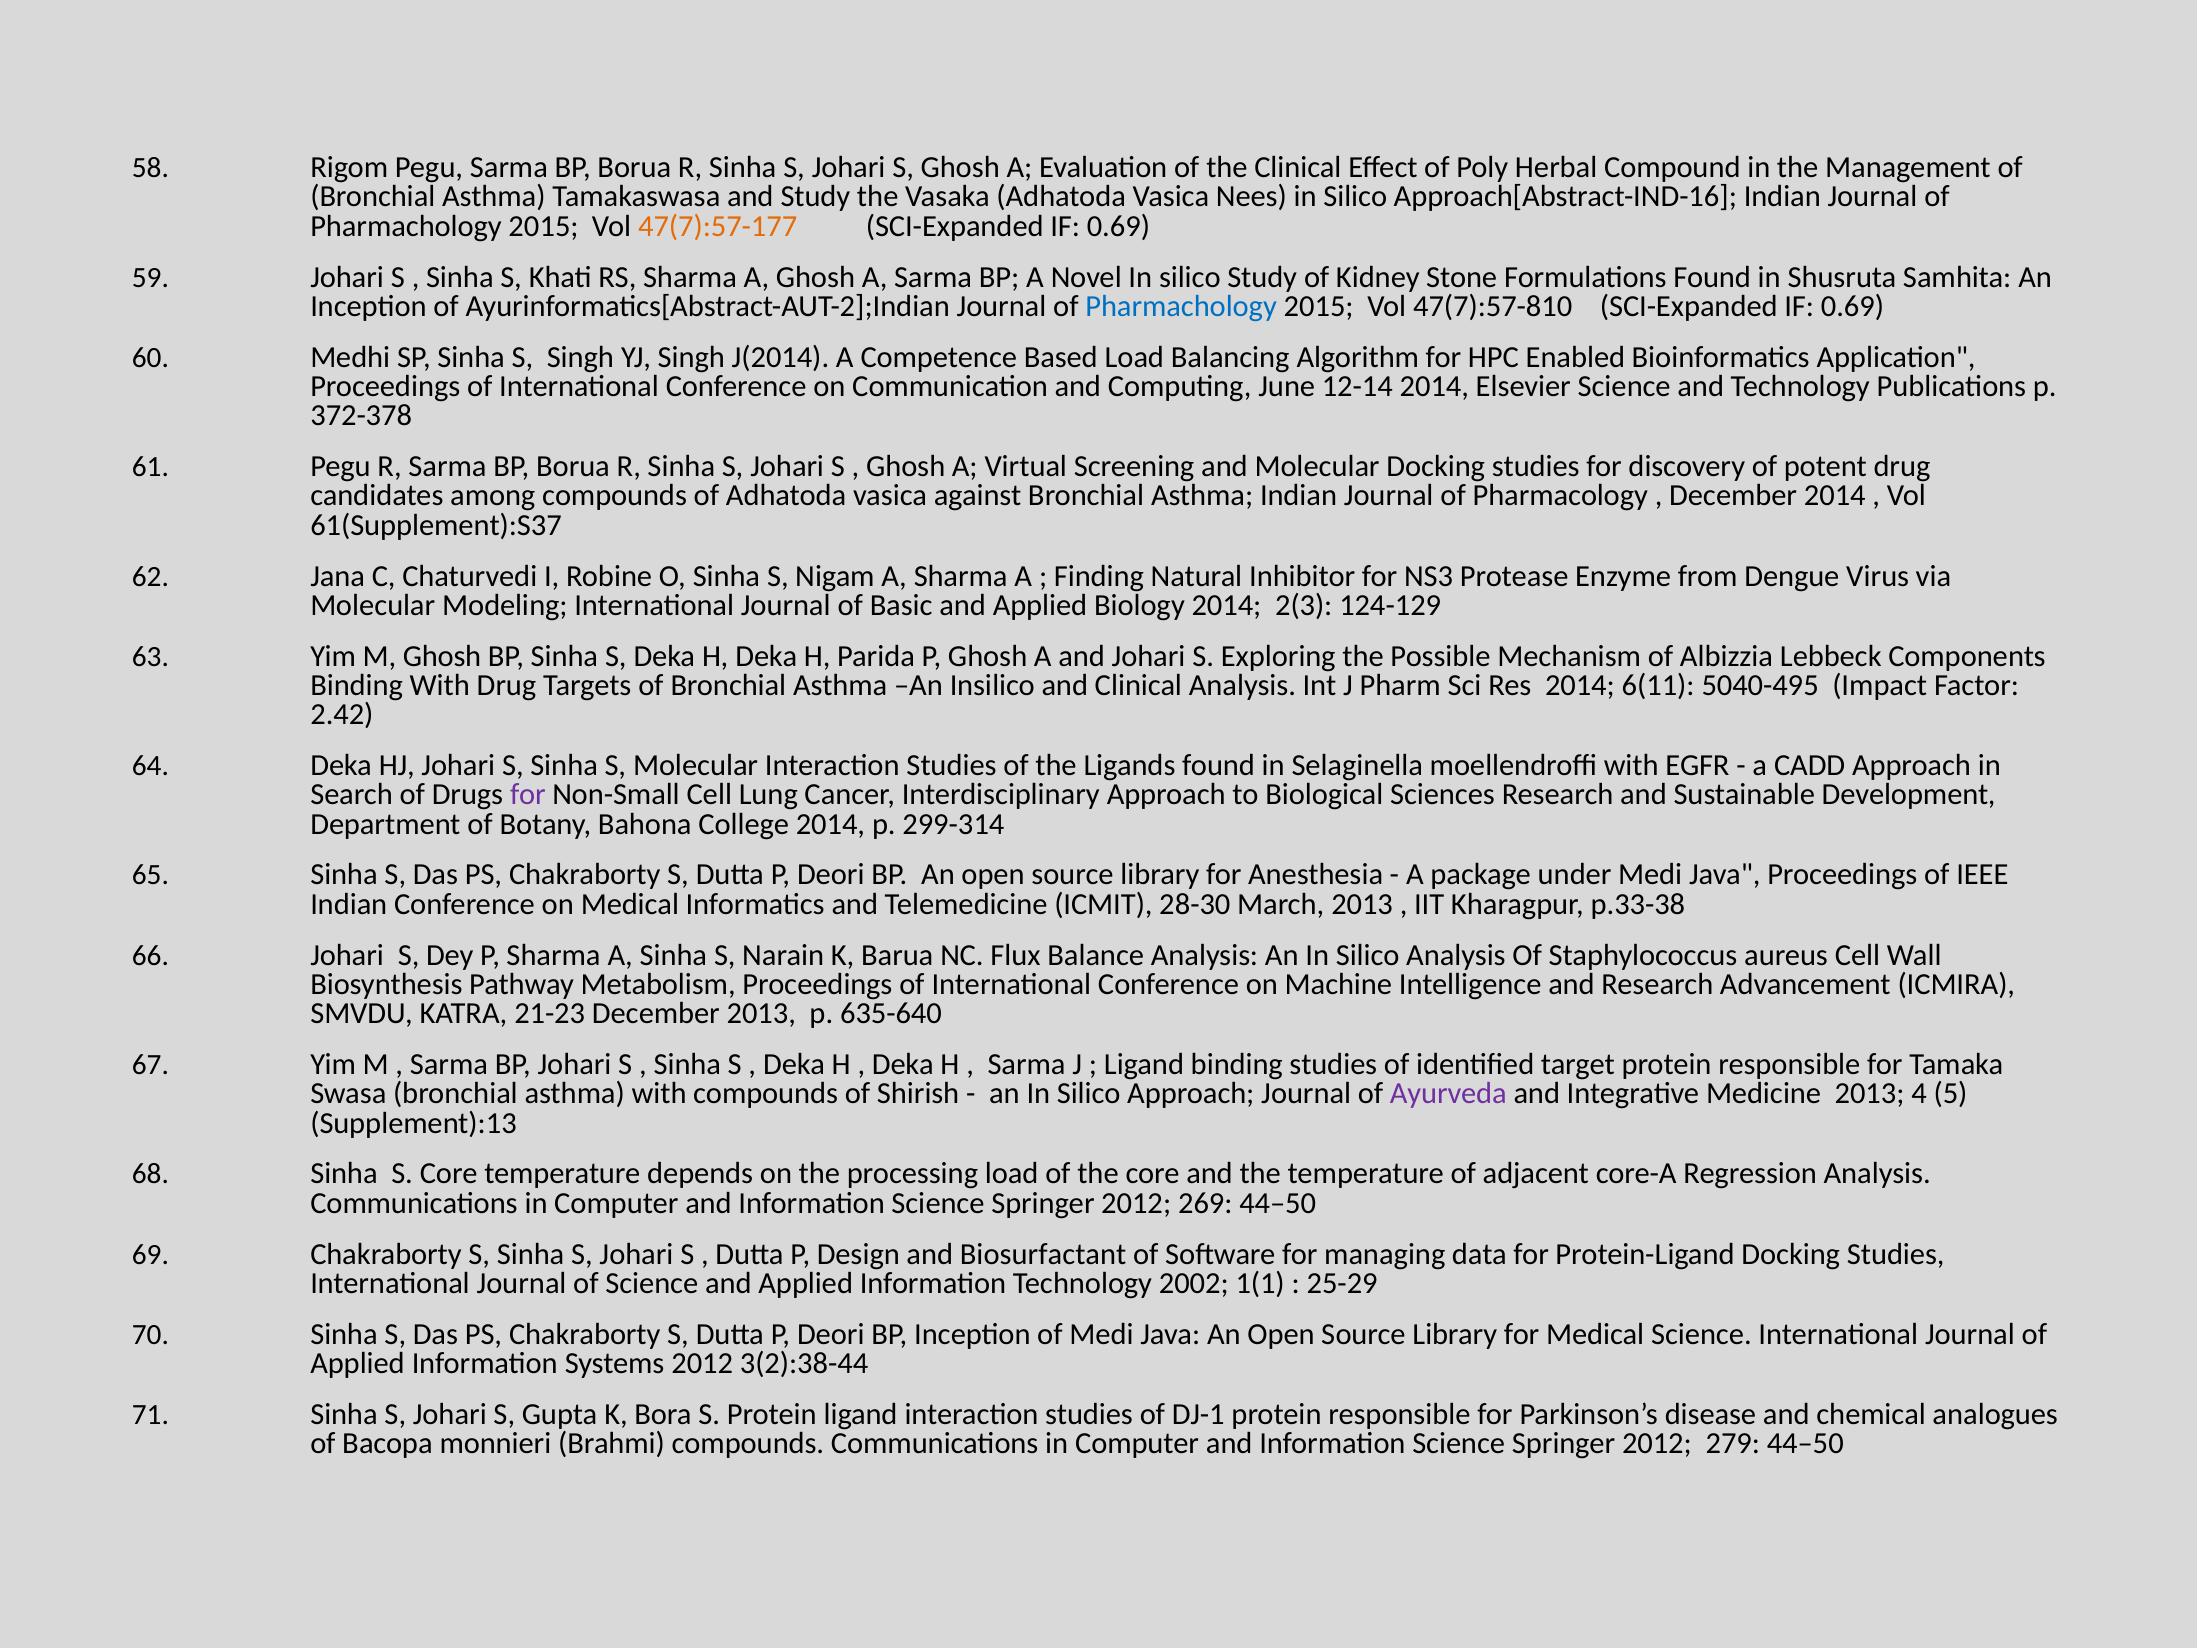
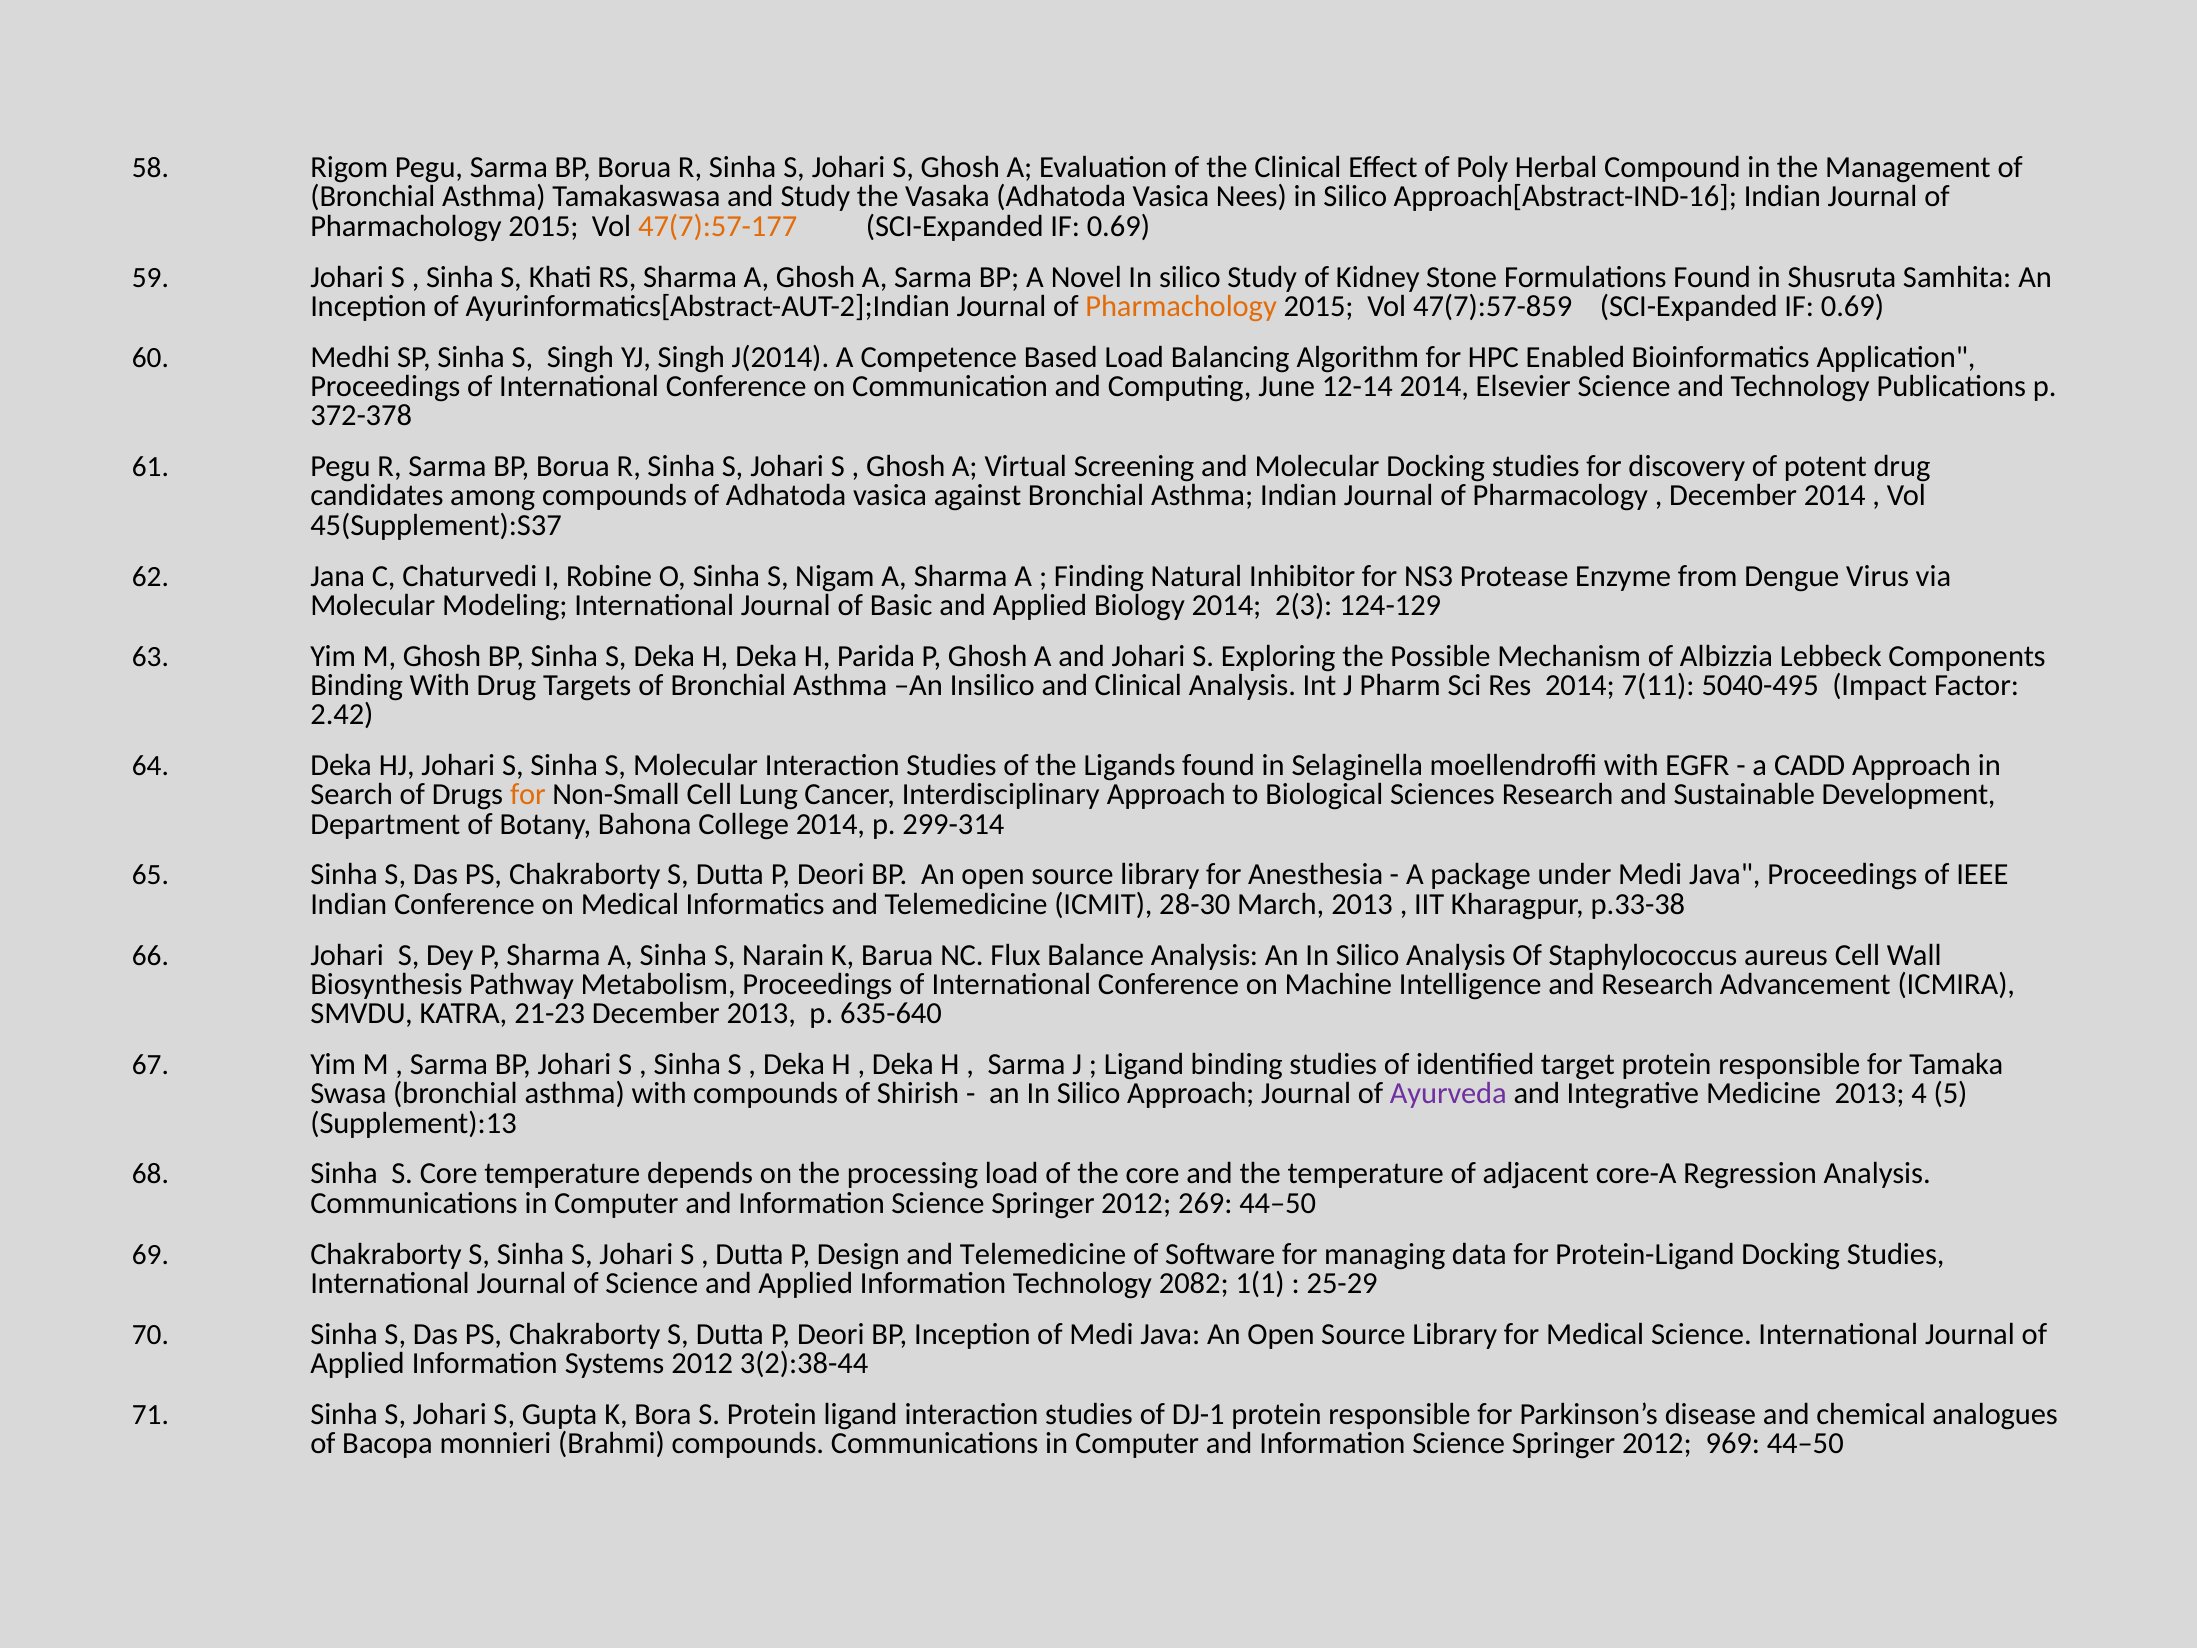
Pharmachology at (1181, 306) colour: blue -> orange
47(7):57-810: 47(7):57-810 -> 47(7):57-859
61(Supplement):S37: 61(Supplement):S37 -> 45(Supplement):S37
6(11: 6(11 -> 7(11
for at (528, 795) colour: purple -> orange
Design and Biosurfactant: Biosurfactant -> Telemedicine
2002: 2002 -> 2082
279: 279 -> 969
